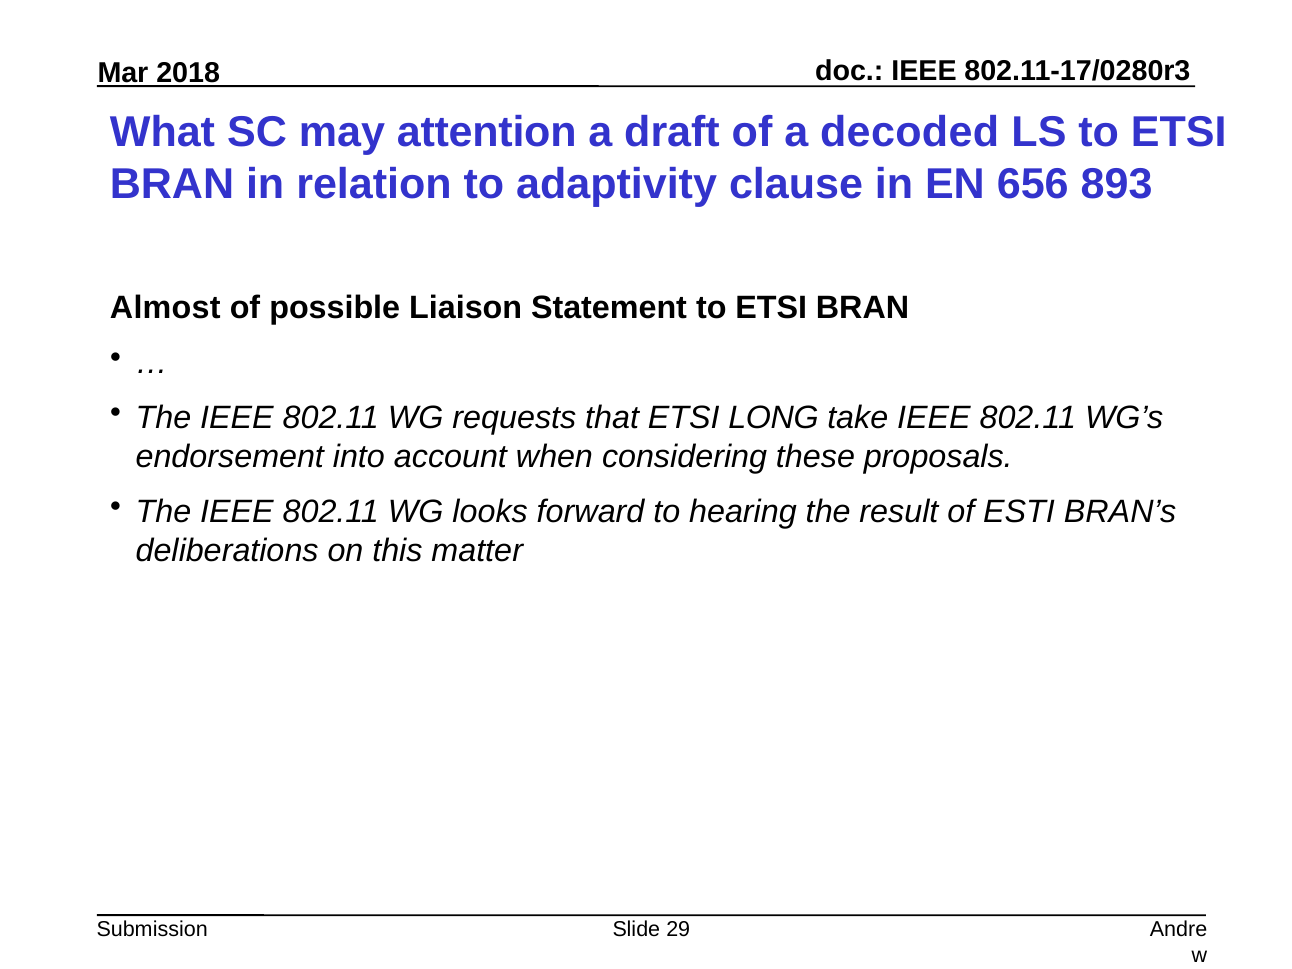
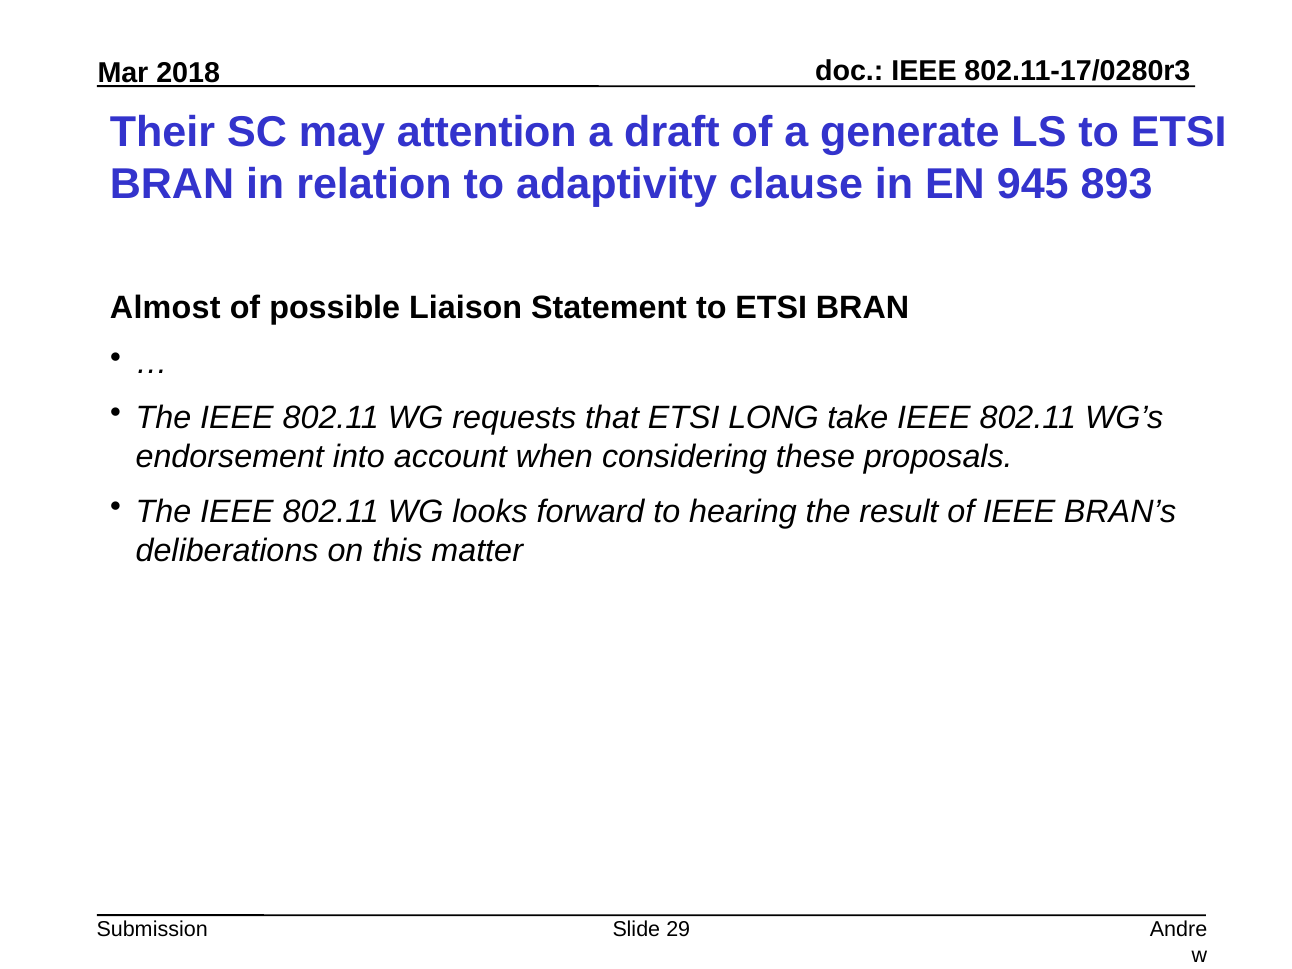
What: What -> Their
decoded: decoded -> generate
656: 656 -> 945
of ESTI: ESTI -> IEEE
